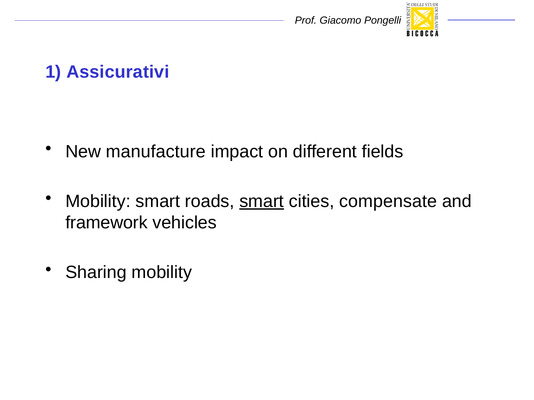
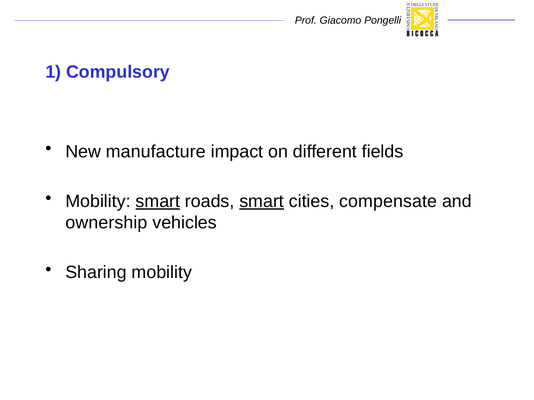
Assicurativi: Assicurativi -> Compulsory
smart at (158, 202) underline: none -> present
framework: framework -> ownership
